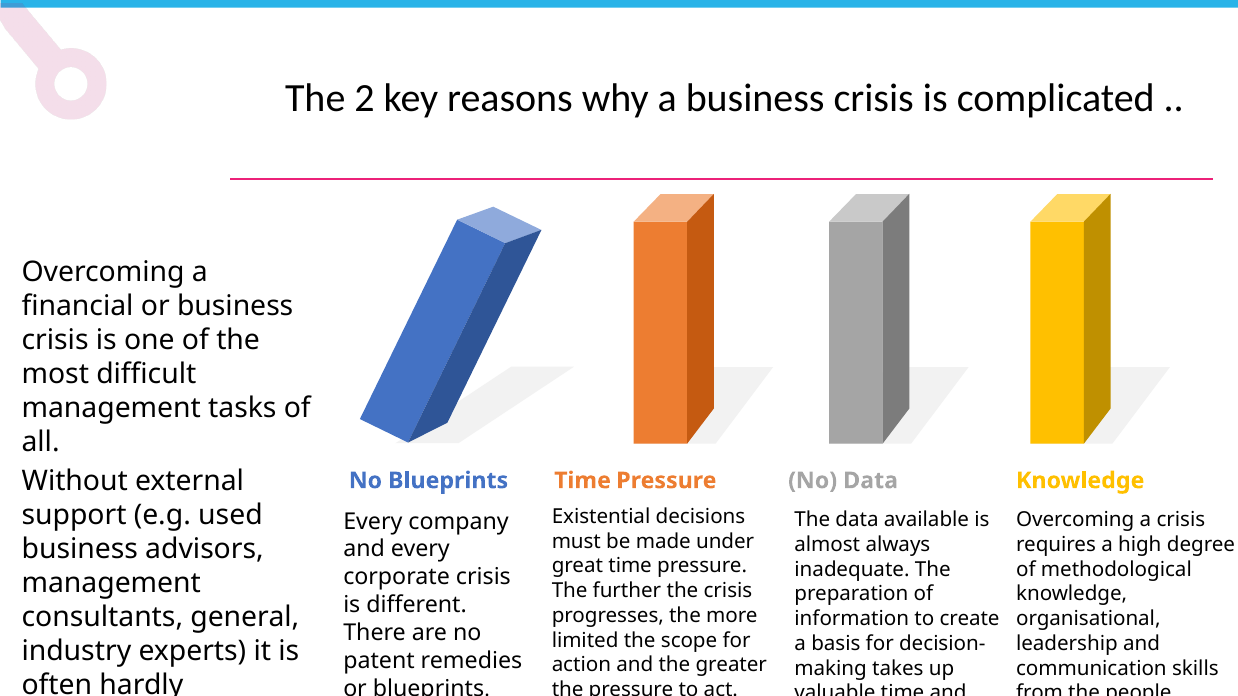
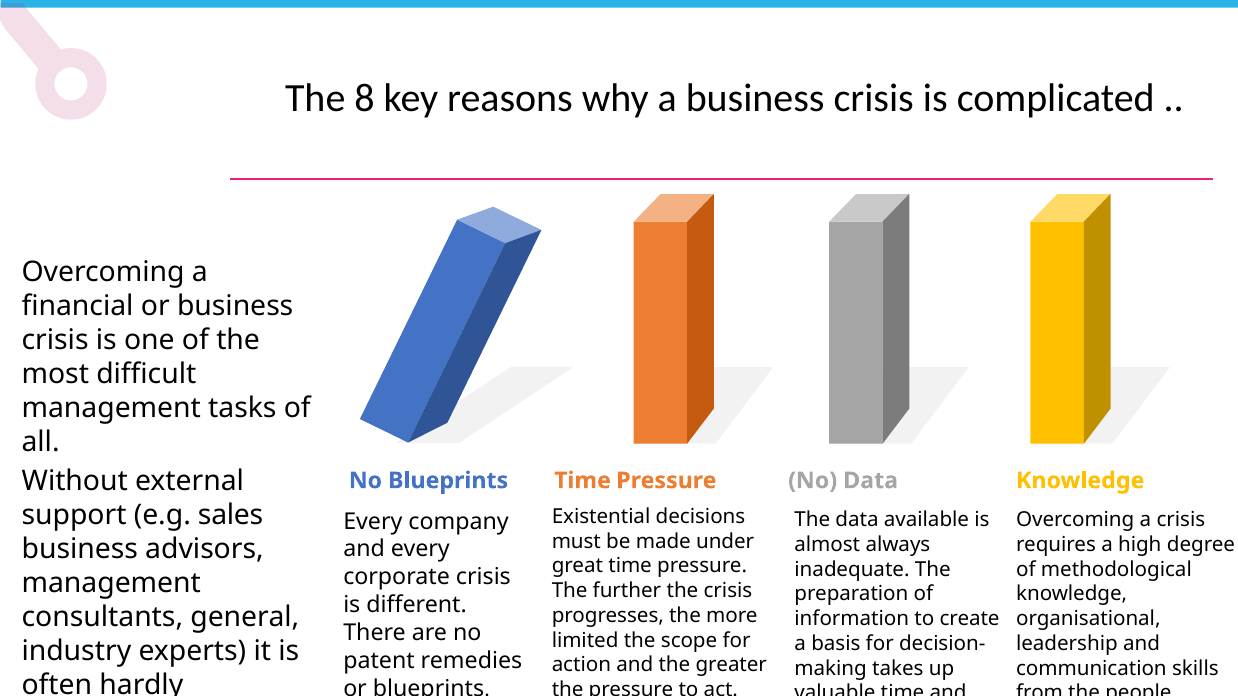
2: 2 -> 8
used: used -> sales
